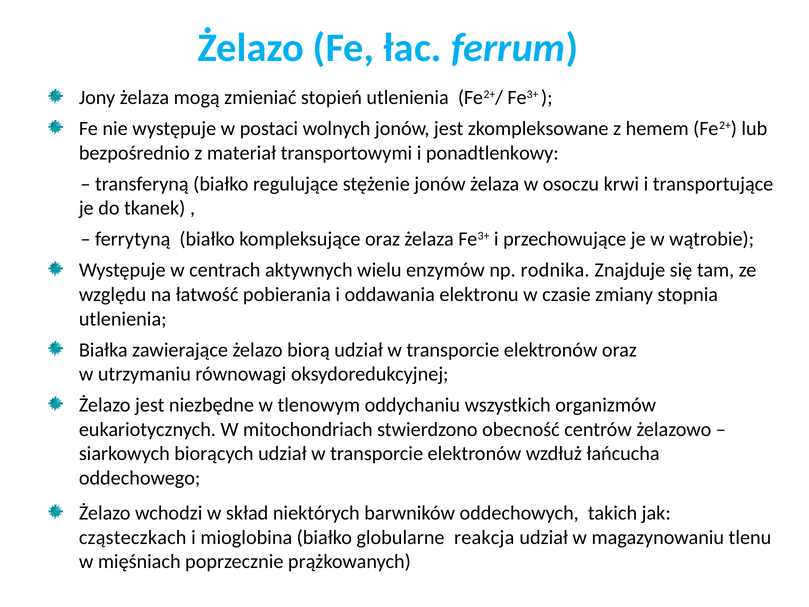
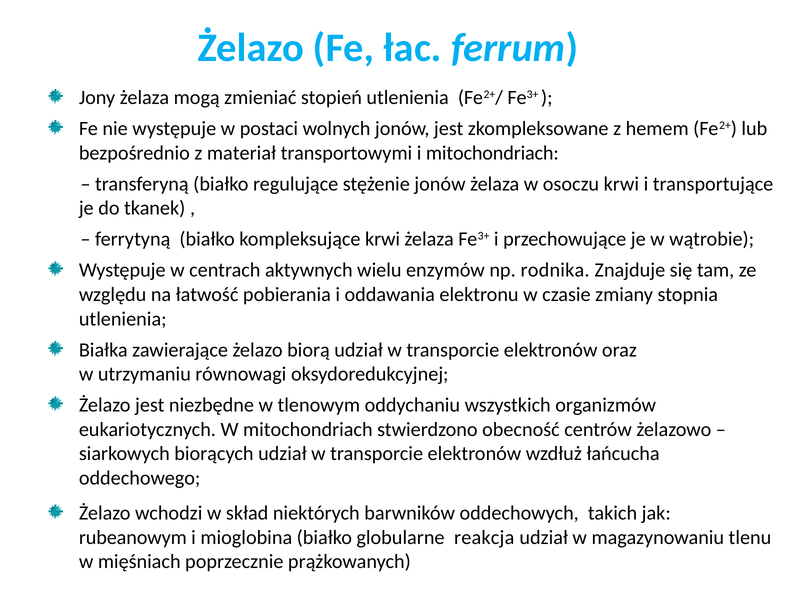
i ponadtlenkowy: ponadtlenkowy -> mitochondriach
kompleksujące oraz: oraz -> krwi
cząsteczkach: cząsteczkach -> rubeanowym
